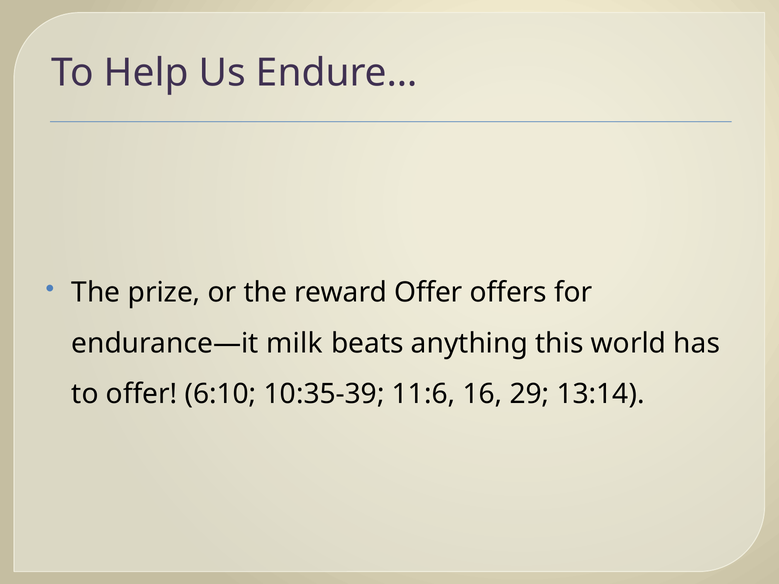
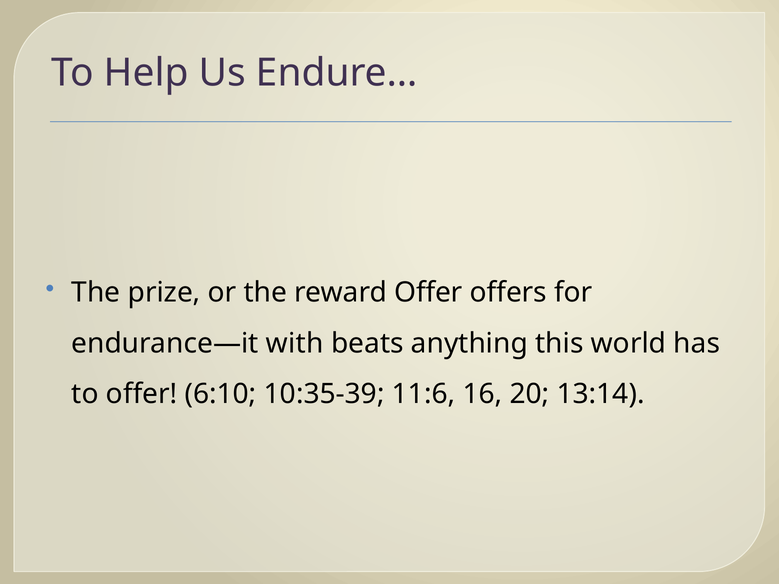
milk: milk -> with
29: 29 -> 20
